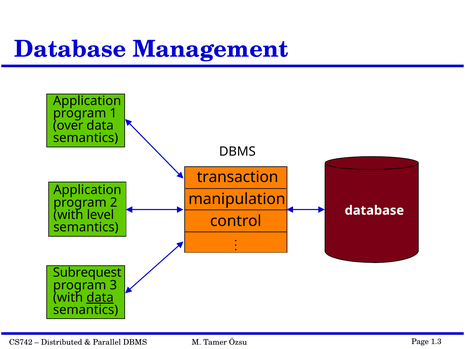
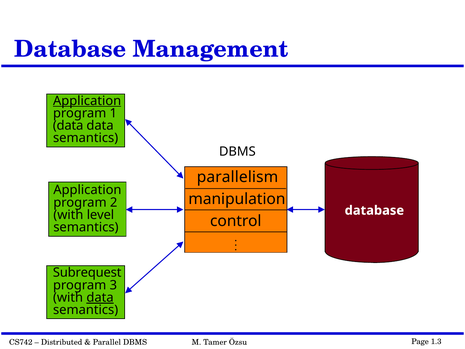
Application at (87, 101) underline: none -> present
over at (68, 126): over -> data
transaction: transaction -> parallelism
